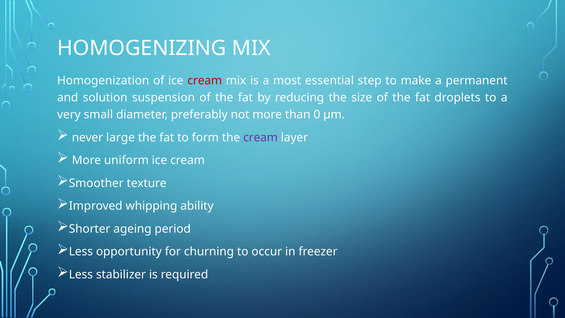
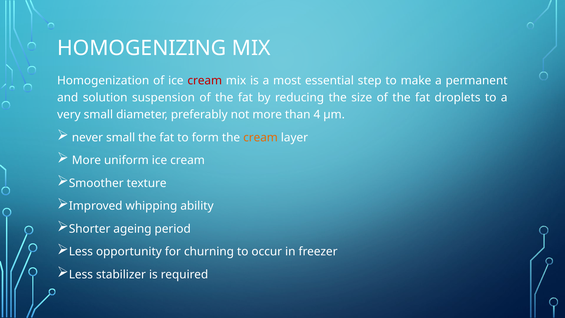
0: 0 -> 4
never large: large -> small
cream at (261, 137) colour: purple -> orange
